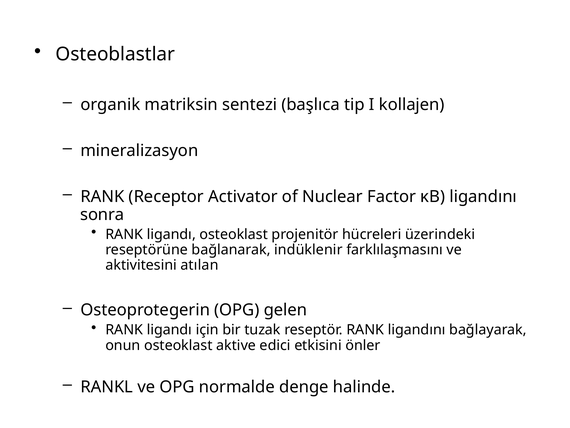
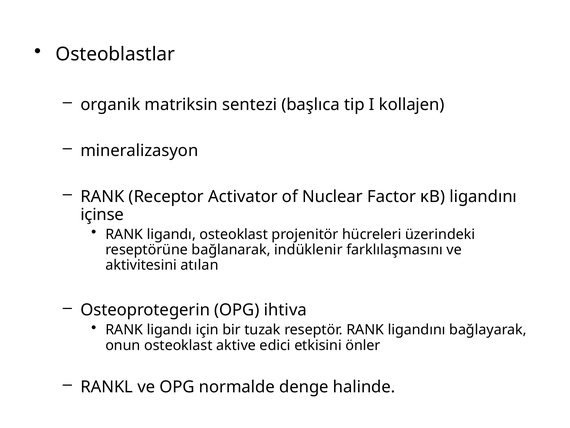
sonra: sonra -> içinse
gelen: gelen -> ihtiva
